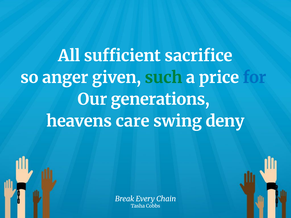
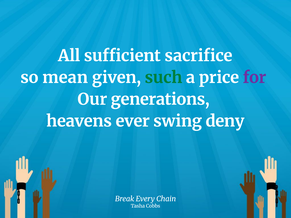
anger: anger -> mean
for colour: blue -> purple
care: care -> ever
